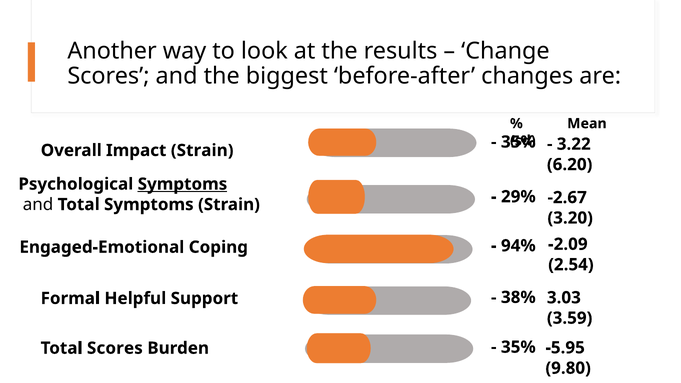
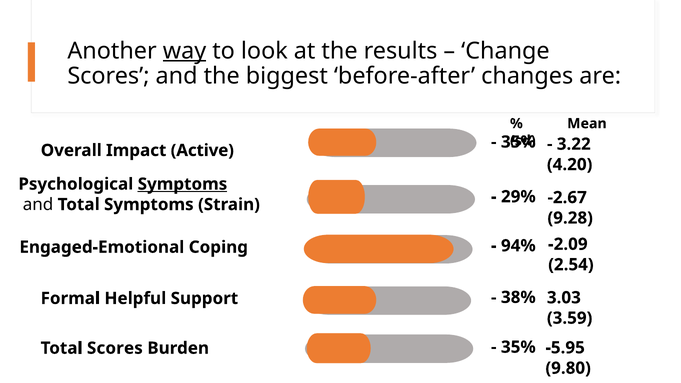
way underline: none -> present
Impact Strain: Strain -> Active
6.20: 6.20 -> 4.20
3.20: 3.20 -> 9.28
